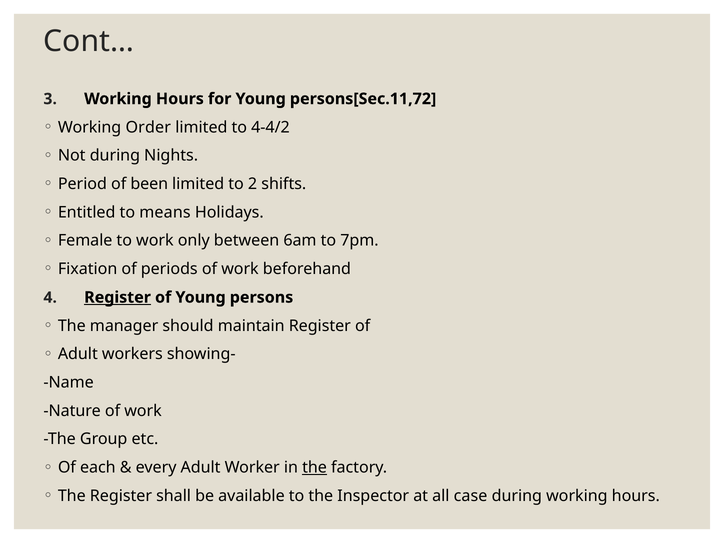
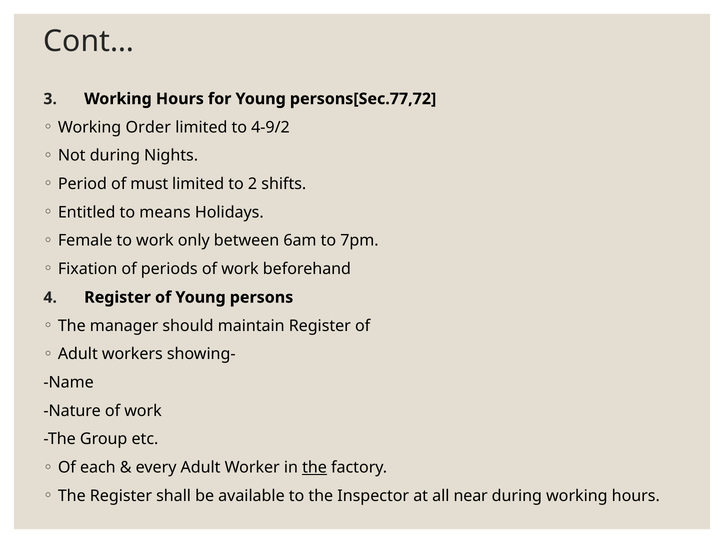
persons[Sec.11,72: persons[Sec.11,72 -> persons[Sec.77,72
4-4/2: 4-4/2 -> 4-9/2
been: been -> must
Register at (118, 297) underline: present -> none
case: case -> near
